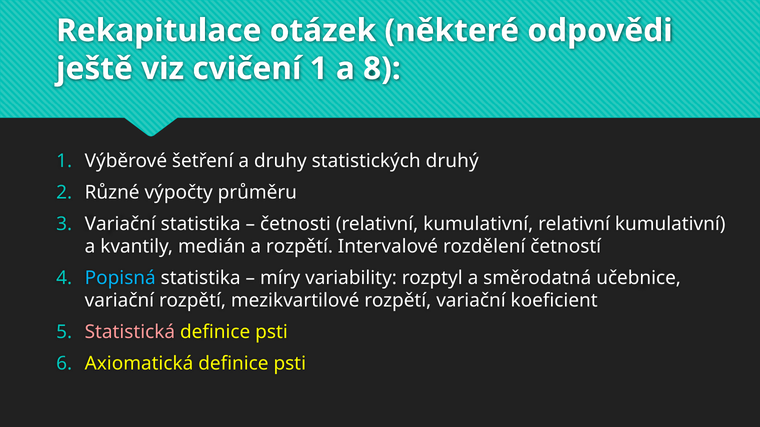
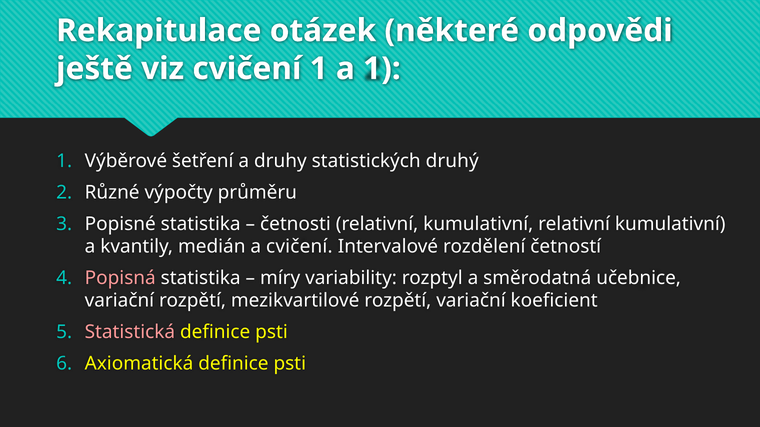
a 8: 8 -> 1
Variační at (120, 224): Variační -> Popisné
a rozpětí: rozpětí -> cvičení
Popisná colour: light blue -> pink
